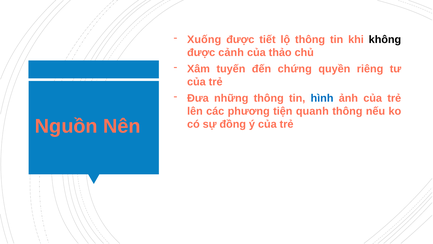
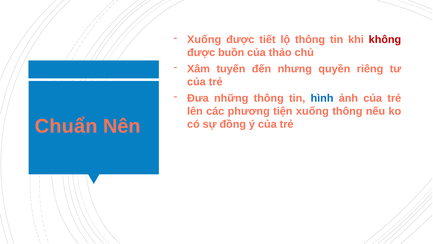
không colour: black -> red
cảnh: cảnh -> buồn
chứng: chứng -> nhưng
tiện quanh: quanh -> xuống
Nguồn: Nguồn -> Chuẩn
